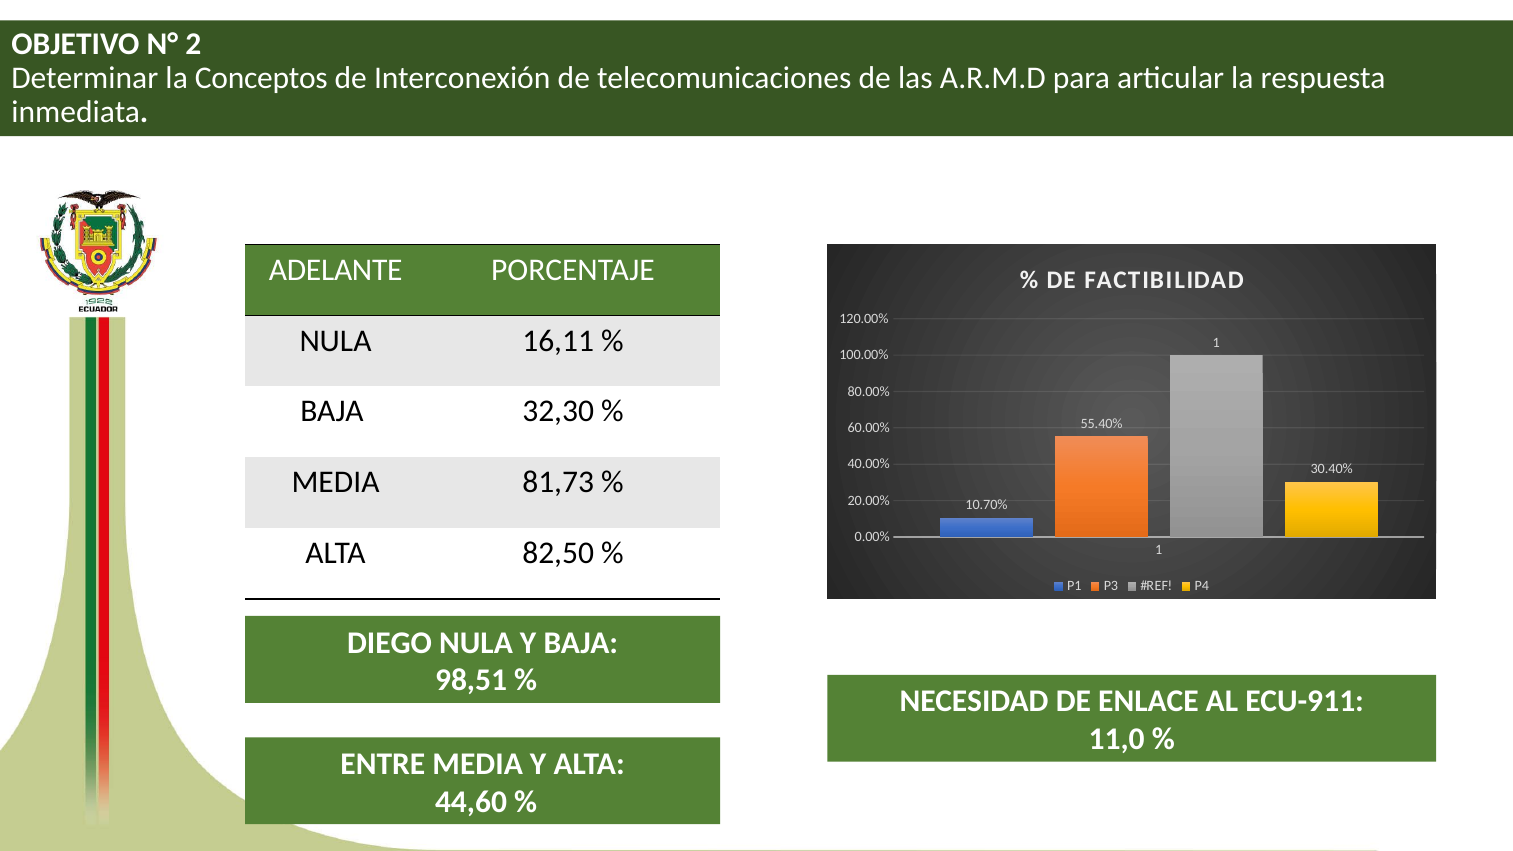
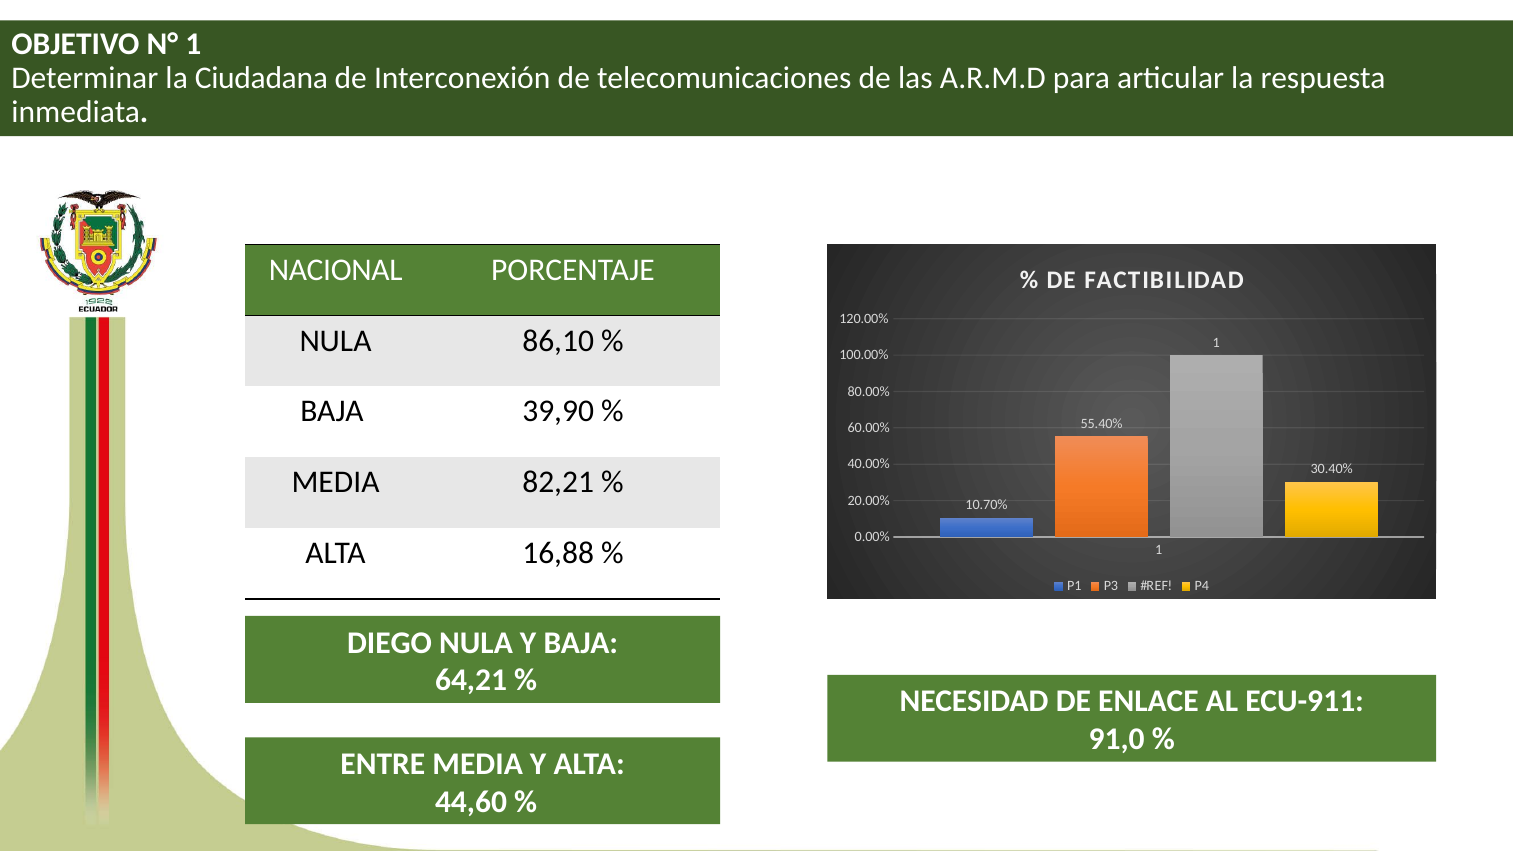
N° 2: 2 -> 1
Conceptos: Conceptos -> Ciudadana
ADELANTE: ADELANTE -> NACIONAL
16,11: 16,11 -> 86,10
32,30: 32,30 -> 39,90
81,73: 81,73 -> 82,21
82,50: 82,50 -> 16,88
98,51: 98,51 -> 64,21
11,0: 11,0 -> 91,0
